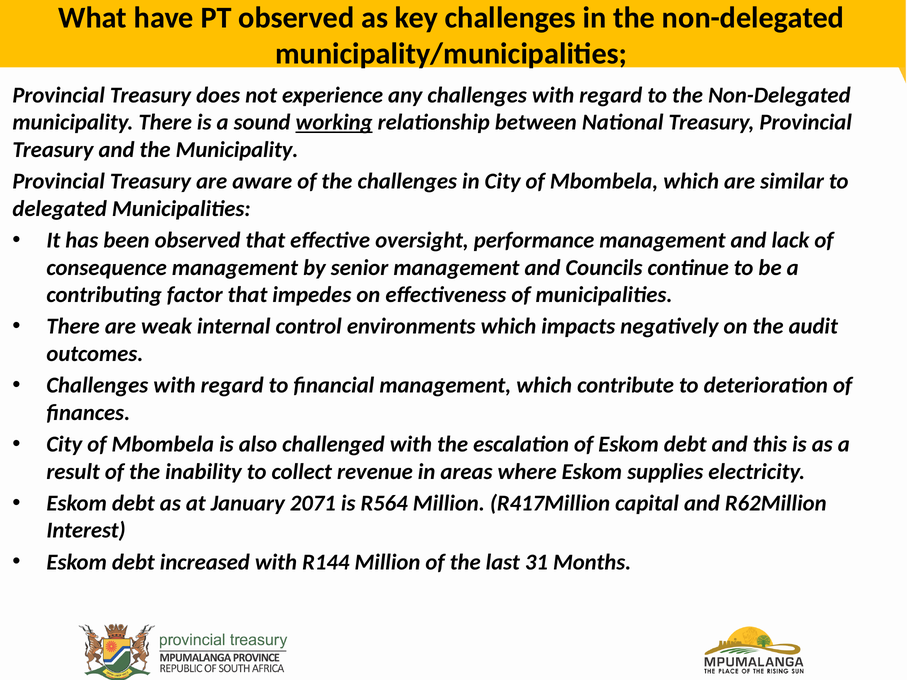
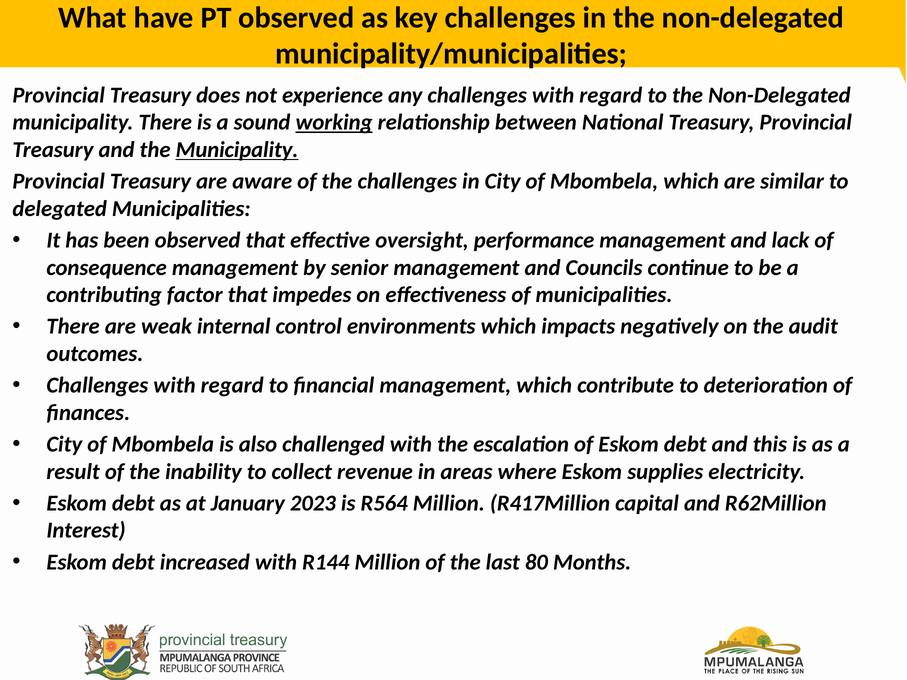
Municipality at (237, 150) underline: none -> present
2071: 2071 -> 2023
31: 31 -> 80
